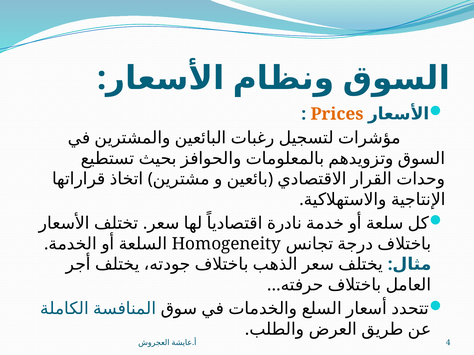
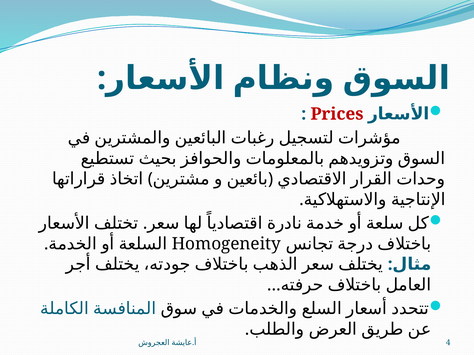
Prices colour: orange -> red
